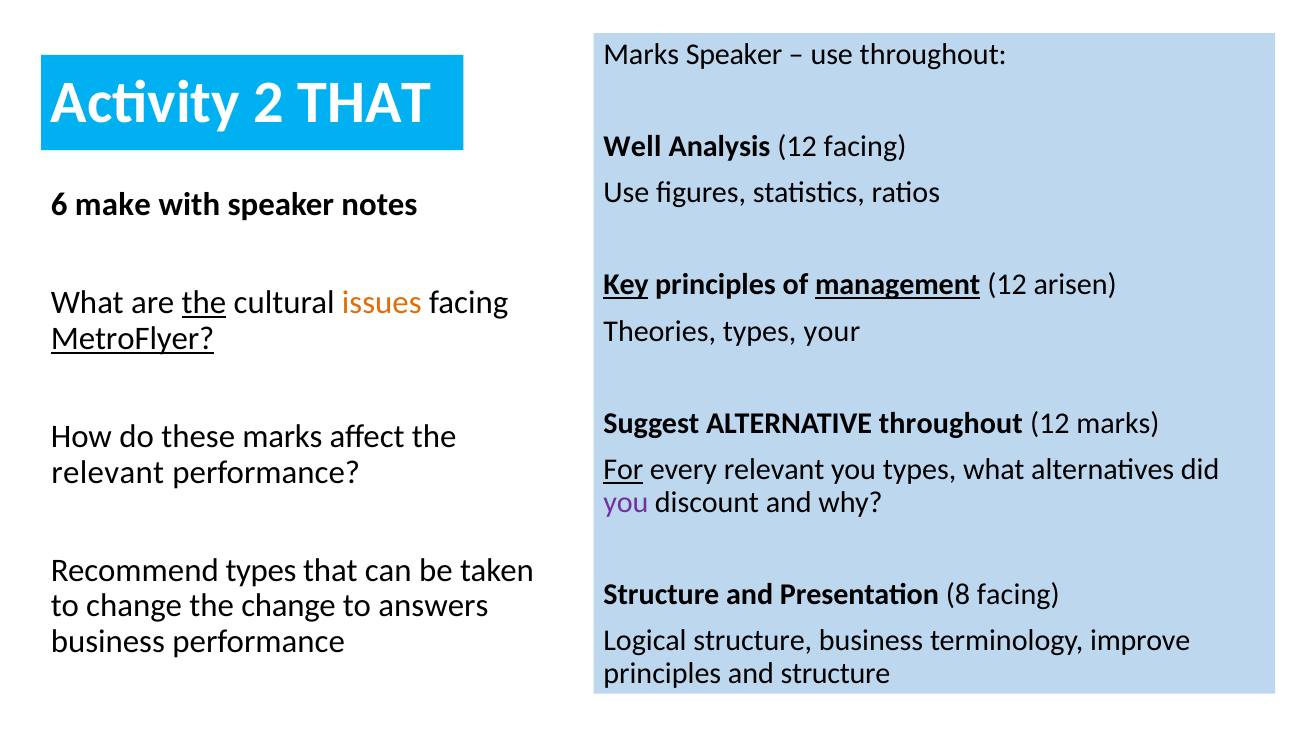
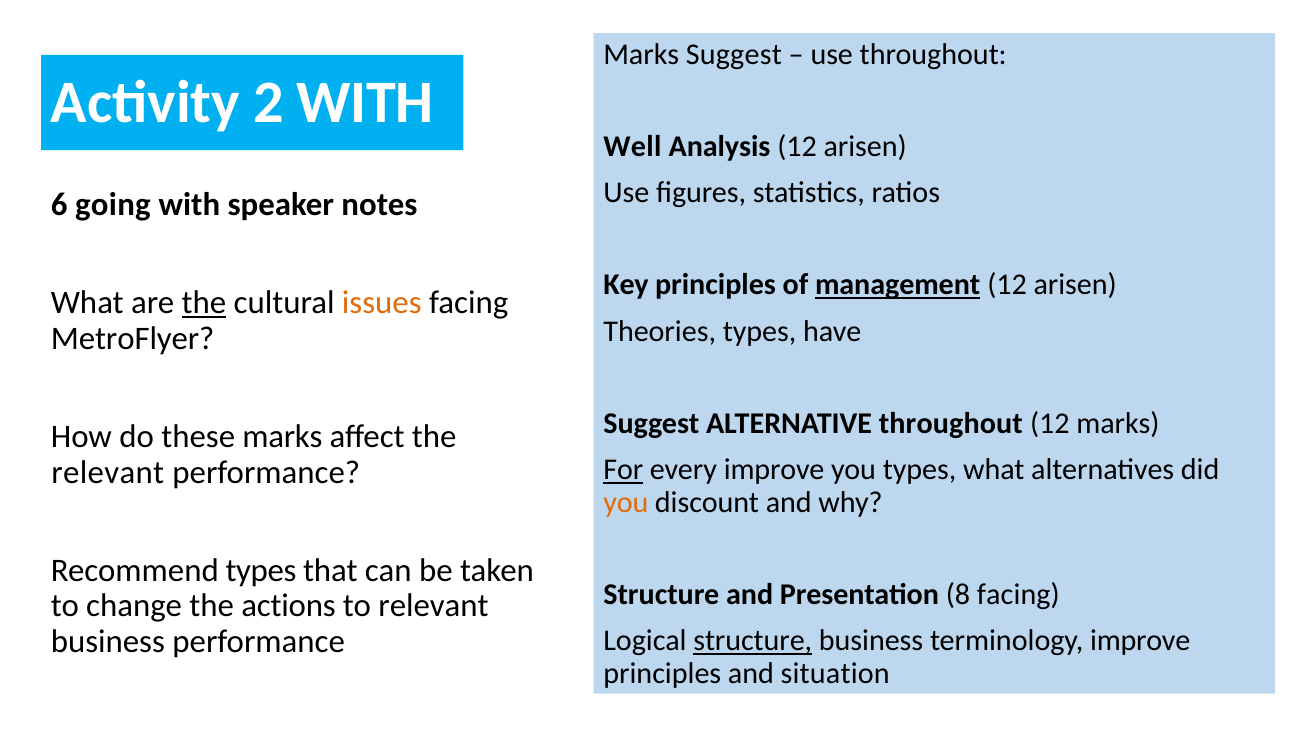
Marks Speaker: Speaker -> Suggest
2 THAT: THAT -> WITH
Analysis 12 facing: facing -> arisen
make: make -> going
Key underline: present -> none
your: your -> have
MetroFlyer underline: present -> none
every relevant: relevant -> improve
you at (626, 502) colour: purple -> orange
the change: change -> actions
to answers: answers -> relevant
structure at (753, 641) underline: none -> present
and structure: structure -> situation
